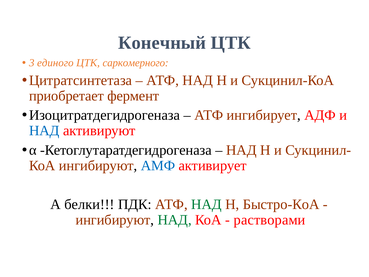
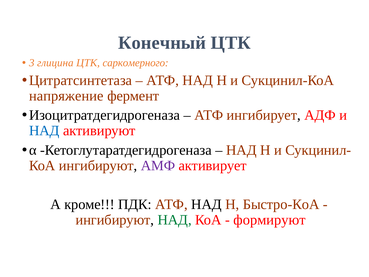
единого: единого -> глицина
приобретает: приобретает -> напряжение
АМФ colour: blue -> purple
белки: белки -> кроме
НАД at (206, 204) colour: green -> black
растворами: растворами -> формируют
